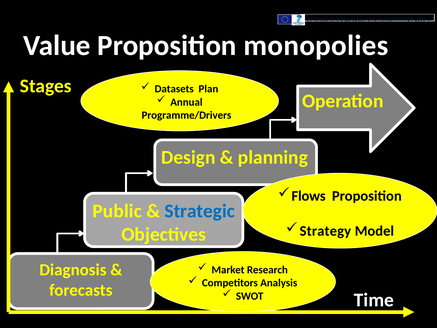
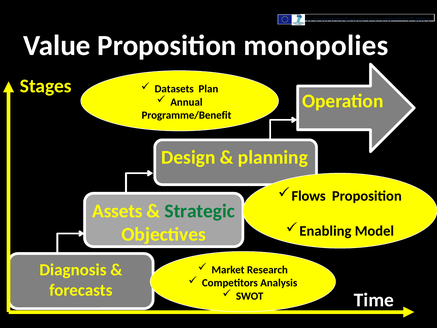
Programme/Drivers: Programme/Drivers -> Programme/Benefit
Public: Public -> Assets
Strategic colour: blue -> green
Strategy: Strategy -> Enabling
